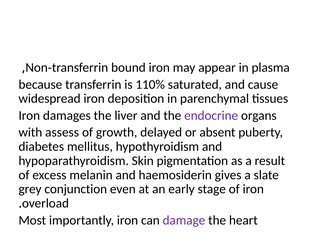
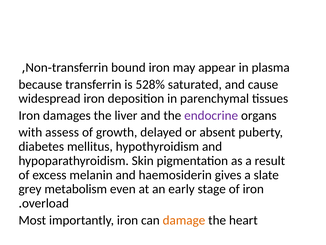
110%: 110% -> 528%
conjunction: conjunction -> metabolism
damage colour: purple -> orange
